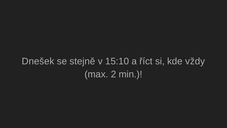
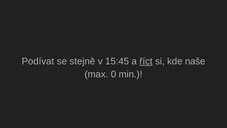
Dnešek: Dnešek -> Podívat
15:10: 15:10 -> 15:45
říct underline: none -> present
vždy: vždy -> naše
2: 2 -> 0
